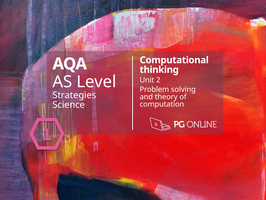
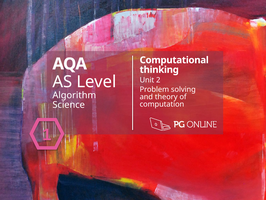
Strategies: Strategies -> Algorithm
